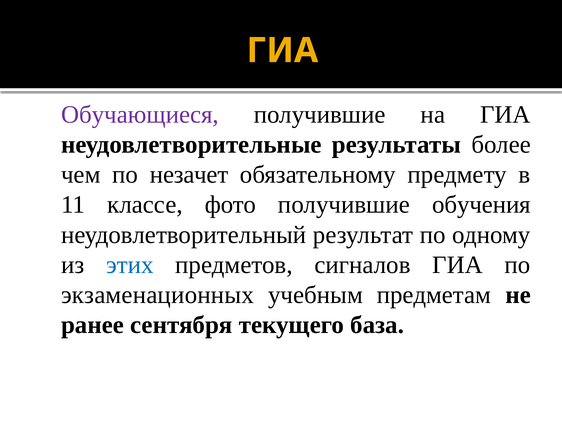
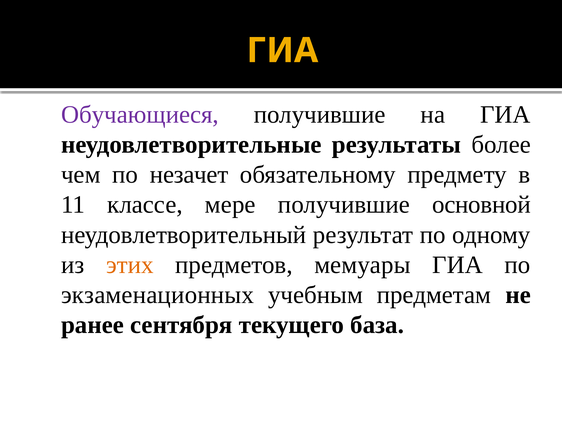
фото: фото -> мере
обучения: обучения -> основной
этих colour: blue -> orange
сигналов: сигналов -> мемуары
